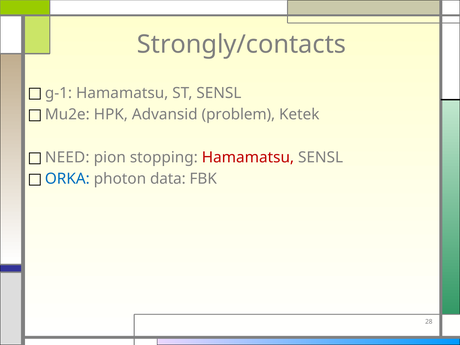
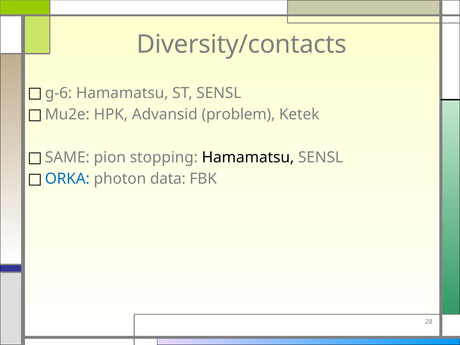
Strongly/contacts: Strongly/contacts -> Diversity/contacts
g-1: g-1 -> g-6
NEED: NEED -> SAME
Hamamatsu at (248, 157) colour: red -> black
